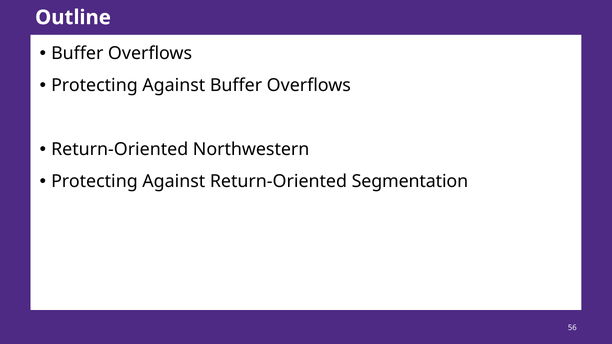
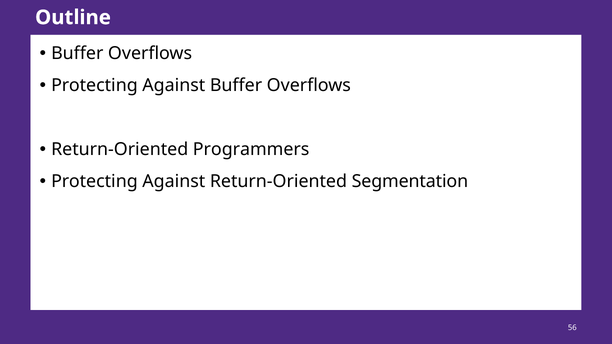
Northwestern: Northwestern -> Programmers
